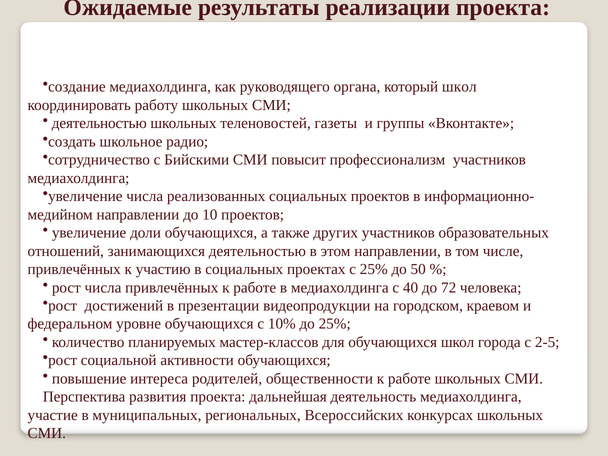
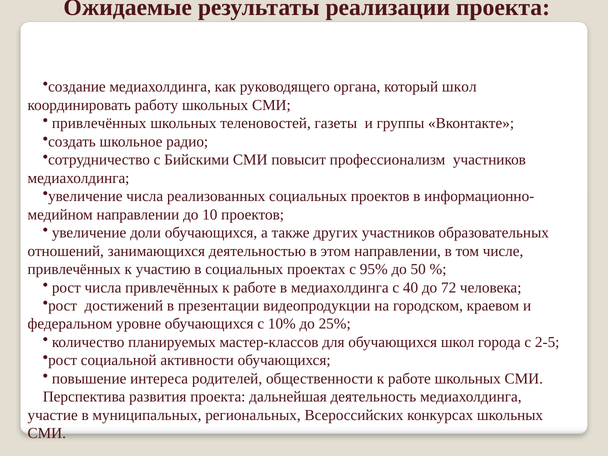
деятельностью at (99, 123): деятельностью -> привлечённых
с 25%: 25% -> 95%
